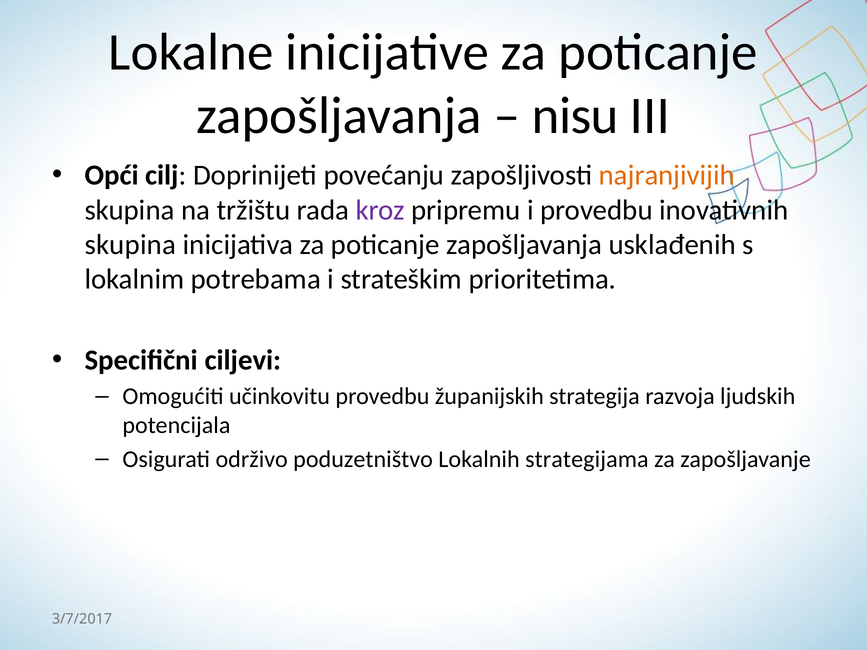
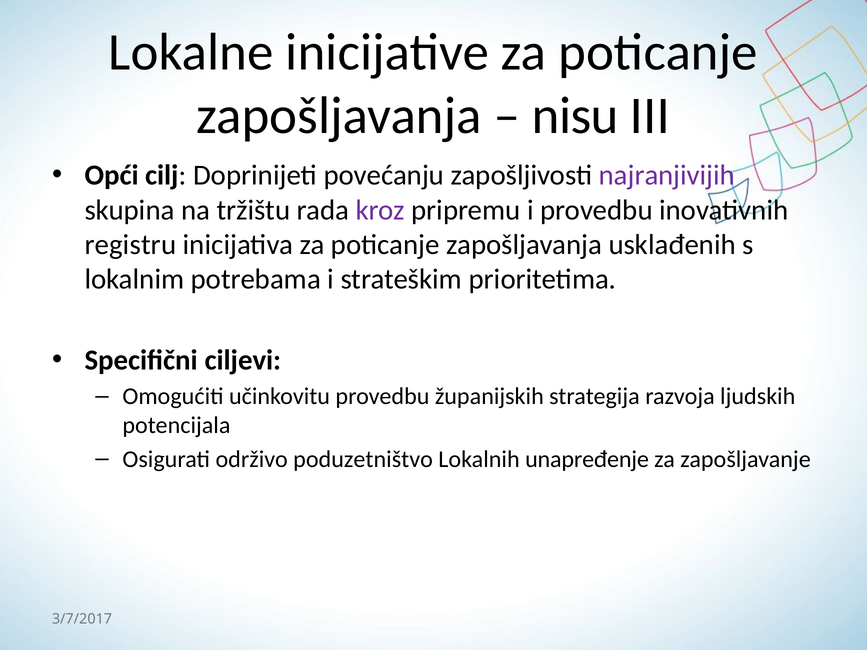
najranjivijih colour: orange -> purple
skupina at (130, 245): skupina -> registru
strategijama: strategijama -> unapređenje
